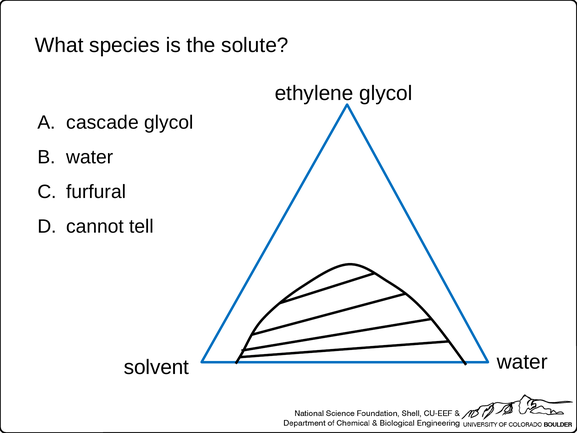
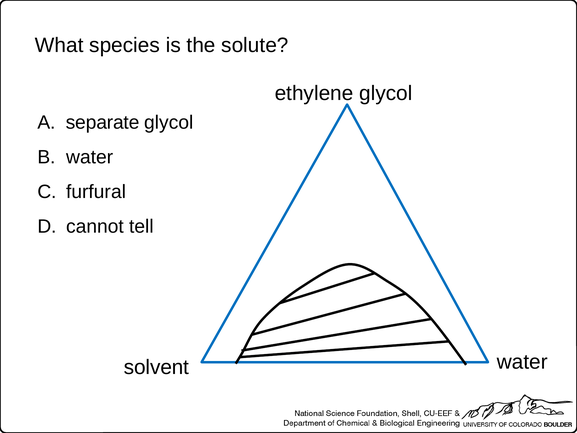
cascade: cascade -> separate
